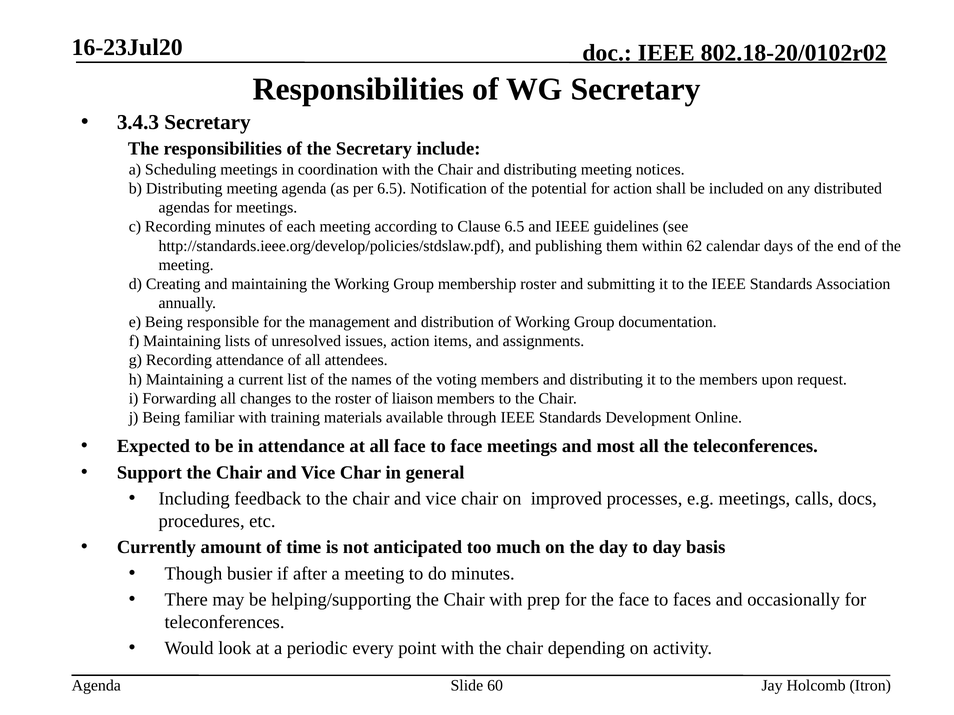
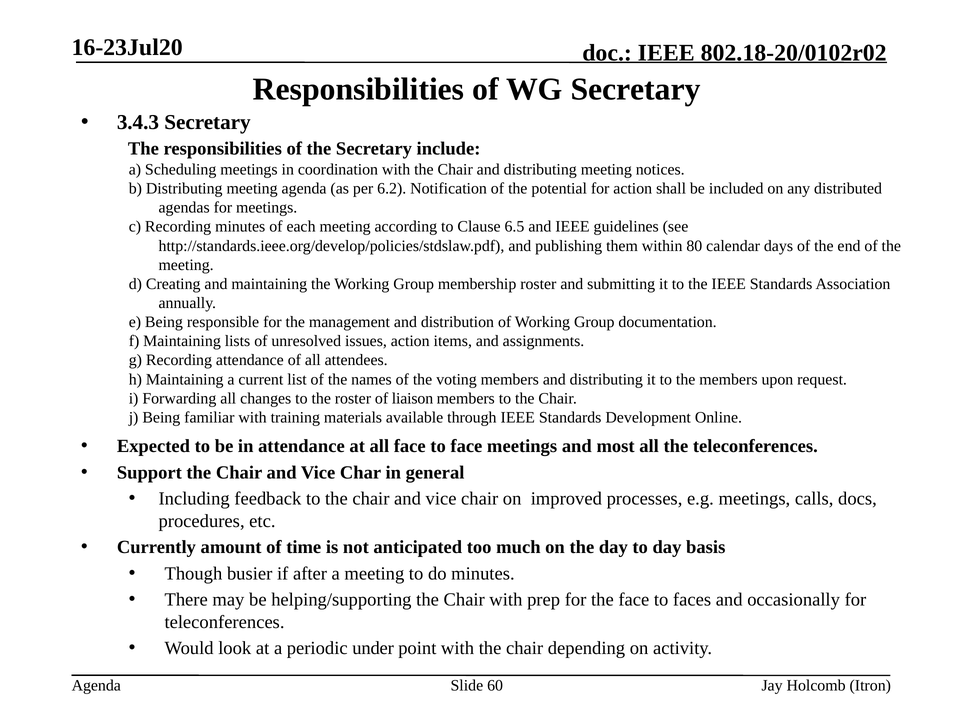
per 6.5: 6.5 -> 6.2
62: 62 -> 80
every: every -> under
